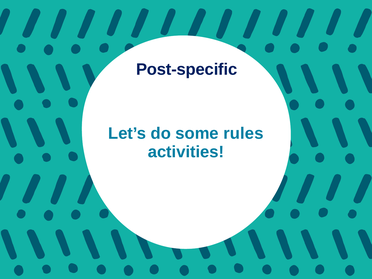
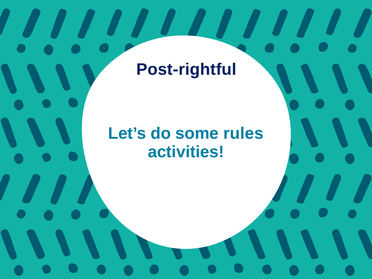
Post-specific: Post-specific -> Post-rightful
